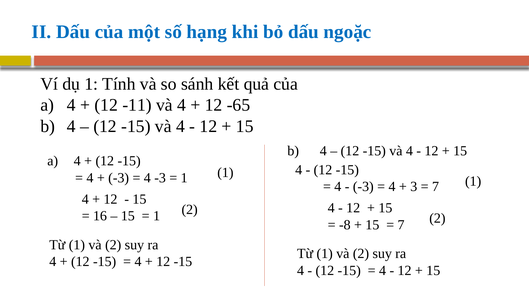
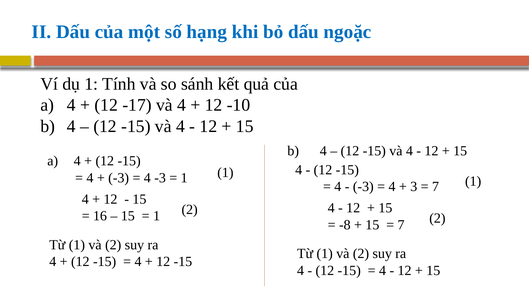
-11: -11 -> -17
-65: -65 -> -10
